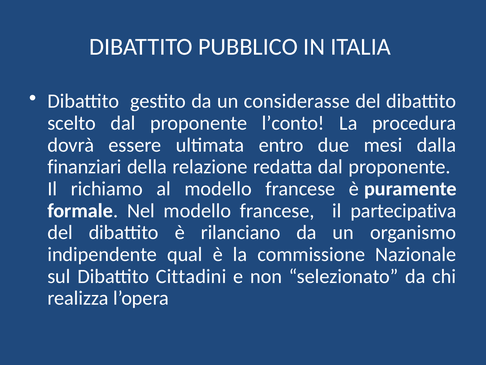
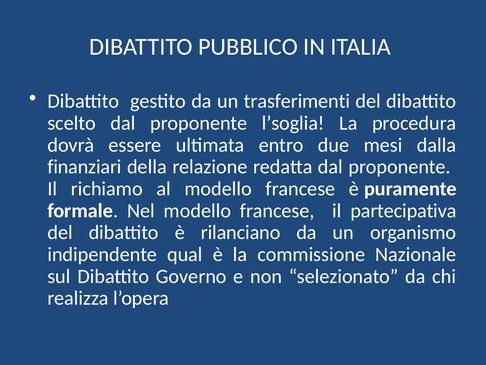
considerasse: considerasse -> trasferimenti
l’conto: l’conto -> l’soglia
Cittadini: Cittadini -> Governo
